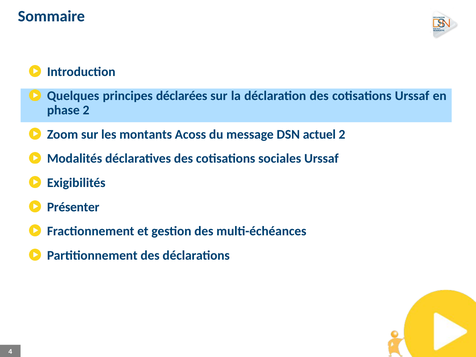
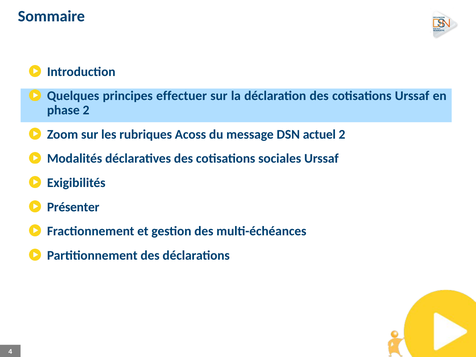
déclarées: déclarées -> effectuer
montants: montants -> rubriques
